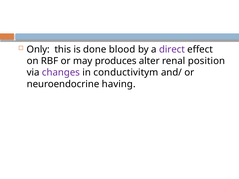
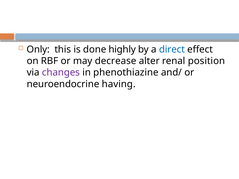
blood: blood -> highly
direct colour: purple -> blue
produces: produces -> decrease
conductivitym: conductivitym -> phenothiazine
